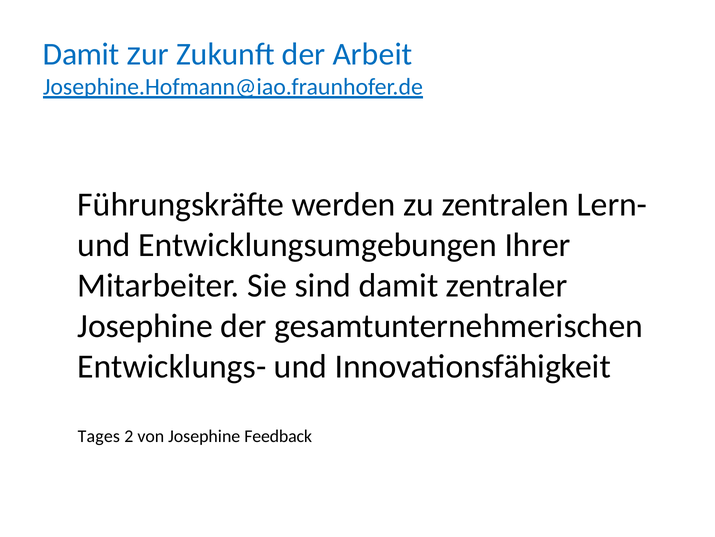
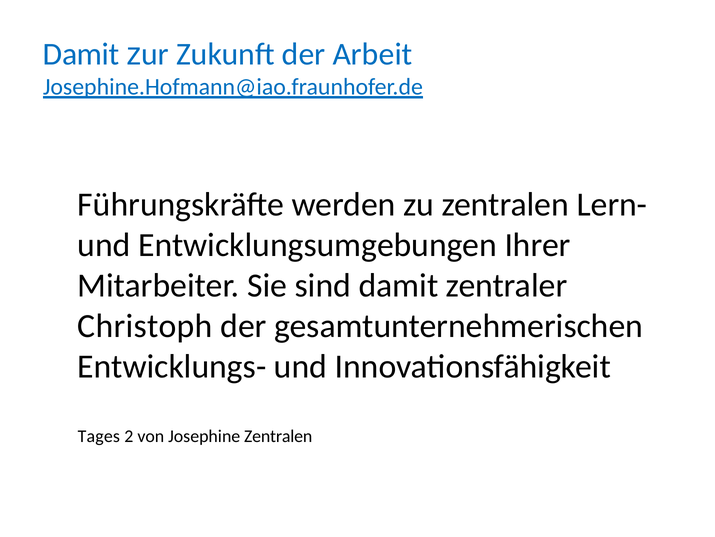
Josephine at (145, 326): Josephine -> Christoph
Josephine Feedback: Feedback -> Zentralen
